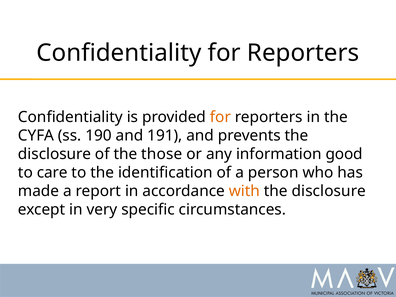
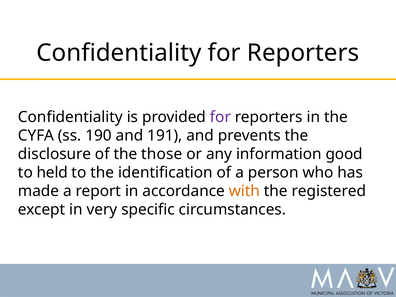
for at (220, 117) colour: orange -> purple
care: care -> held
disclosure at (329, 191): disclosure -> registered
